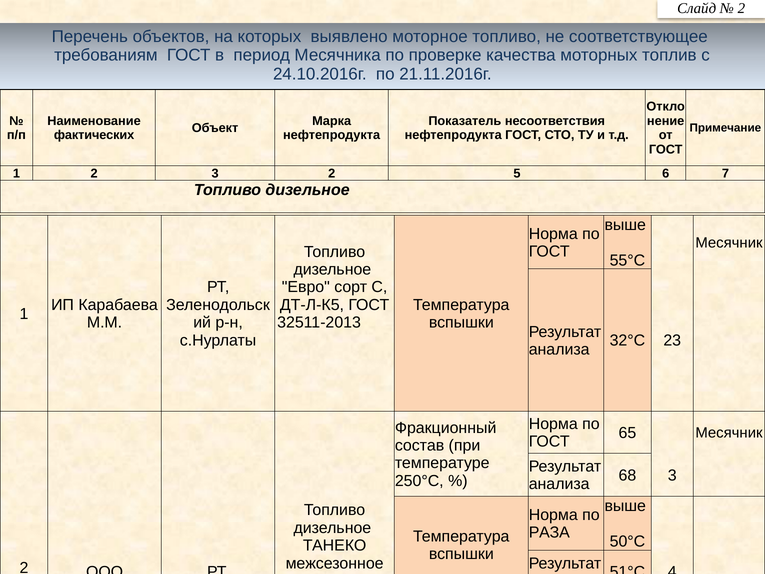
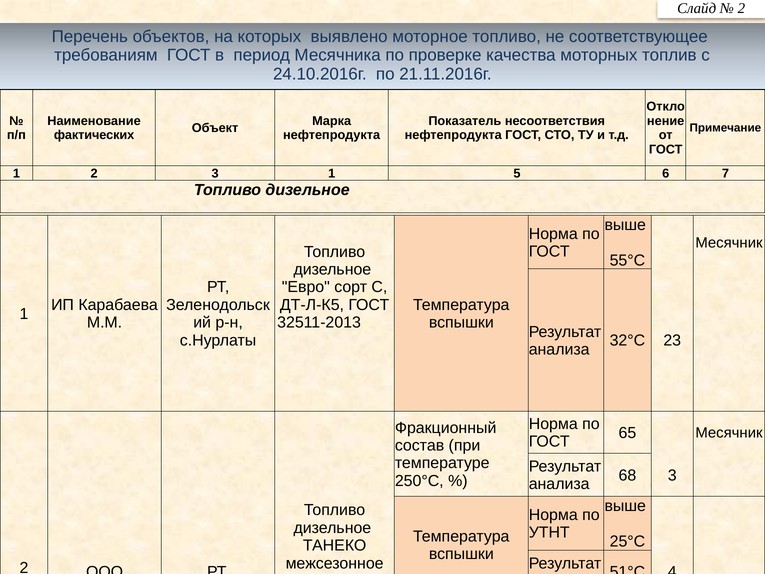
3 2: 2 -> 1
РАЗА: РАЗА -> УТНТ
50°С: 50°С -> 25°С
